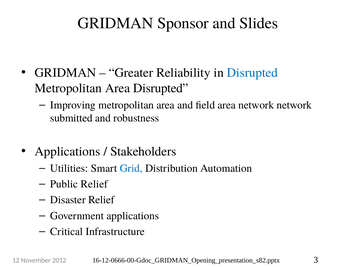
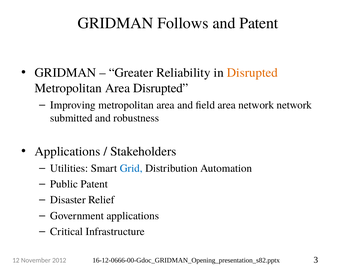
Sponsor: Sponsor -> Follows
and Slides: Slides -> Patent
Disrupted at (252, 73) colour: blue -> orange
Public Relief: Relief -> Patent
